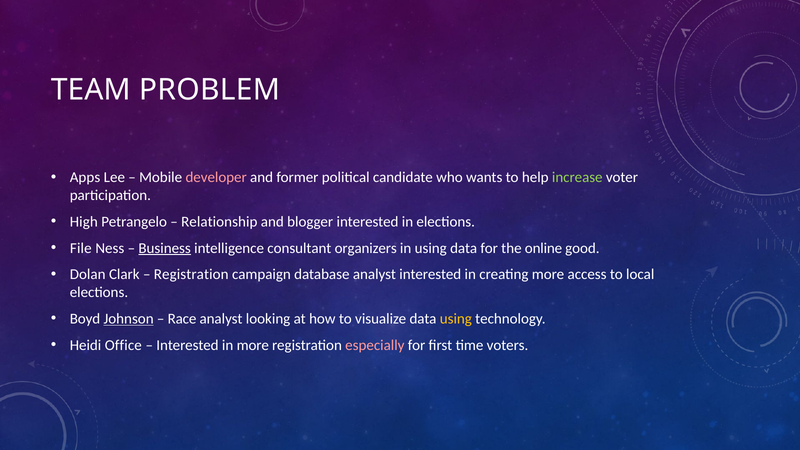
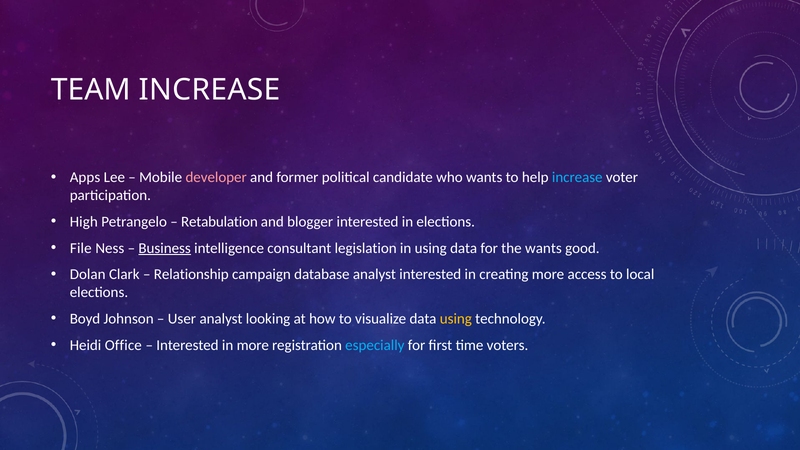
TEAM PROBLEM: PROBLEM -> INCREASE
increase at (577, 177) colour: light green -> light blue
Relationship: Relationship -> Retabulation
organizers: organizers -> legislation
the online: online -> wants
Registration at (191, 274): Registration -> Relationship
Johnson underline: present -> none
Race: Race -> User
especially colour: pink -> light blue
